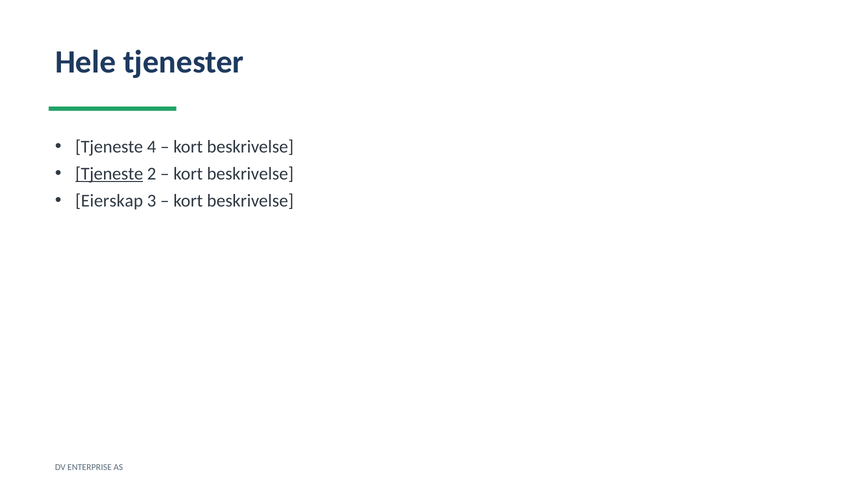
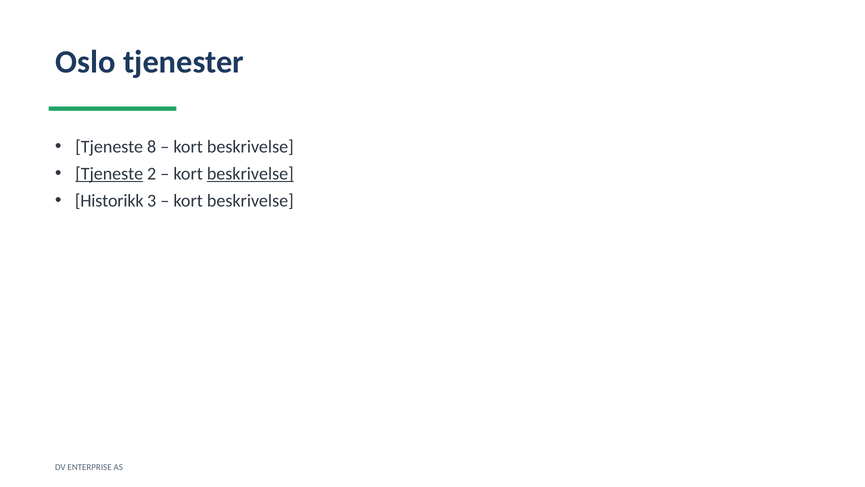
Hele: Hele -> Oslo
4: 4 -> 8
beskrivelse at (250, 174) underline: none -> present
Eierskap: Eierskap -> Historikk
